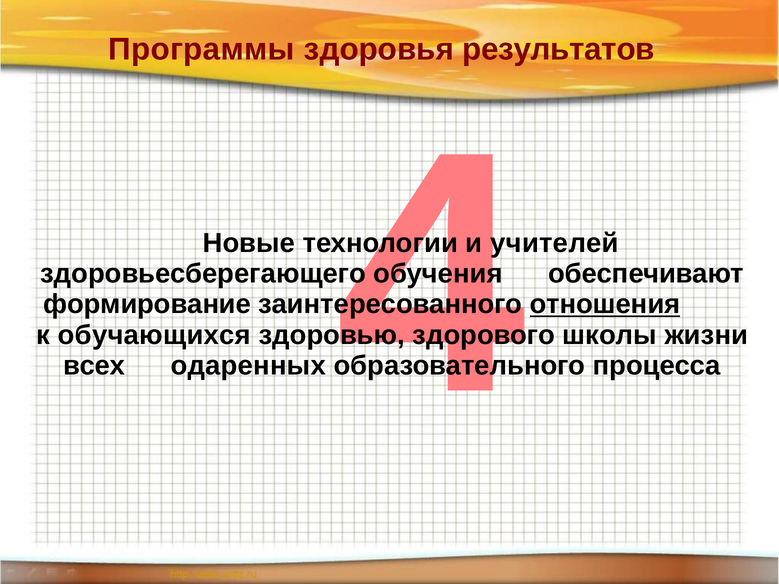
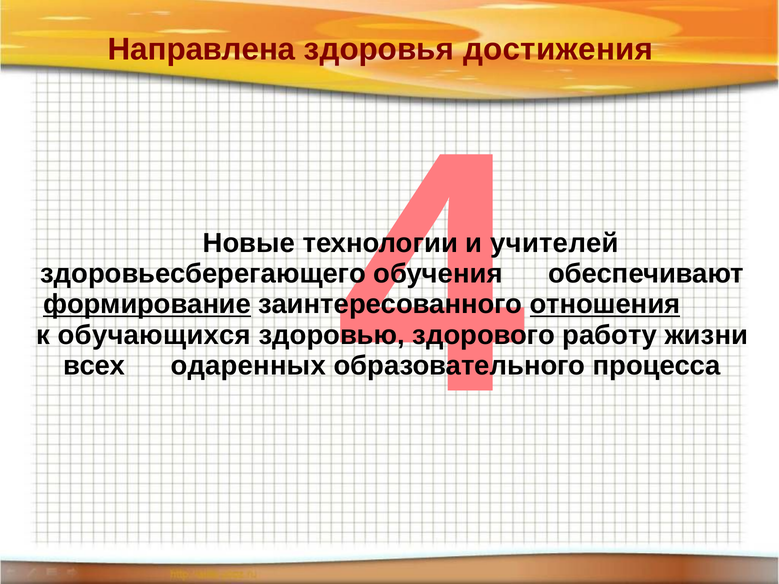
Программы: Программы -> Направлена
результатов: результатов -> достижения
формирование underline: none -> present
школы: школы -> работу
